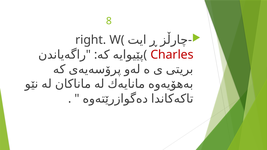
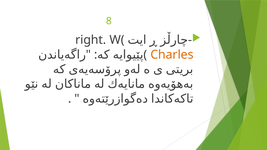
Charles colour: red -> orange
